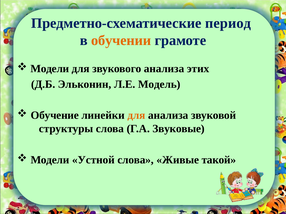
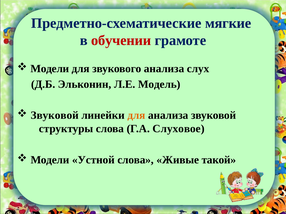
период: период -> мягкие
обучении colour: orange -> red
этих: этих -> слух
Обучение at (55, 116): Обучение -> Звуковой
Звуковые: Звуковые -> Слуховое
